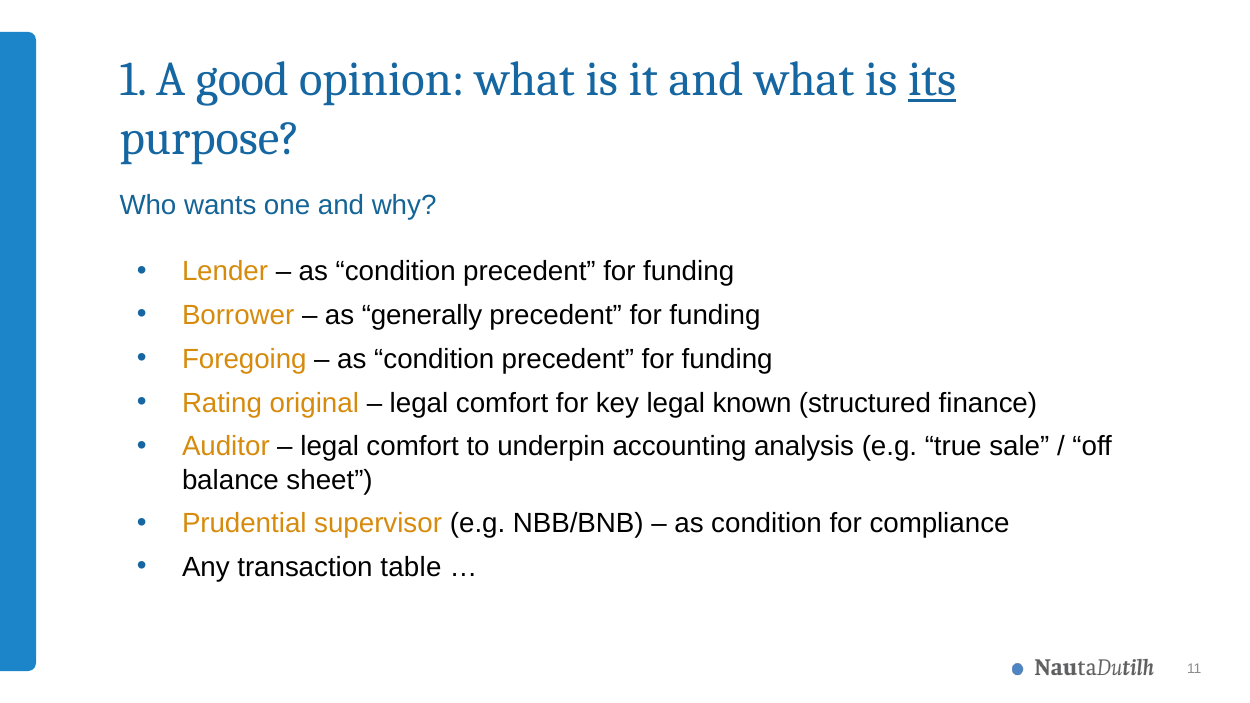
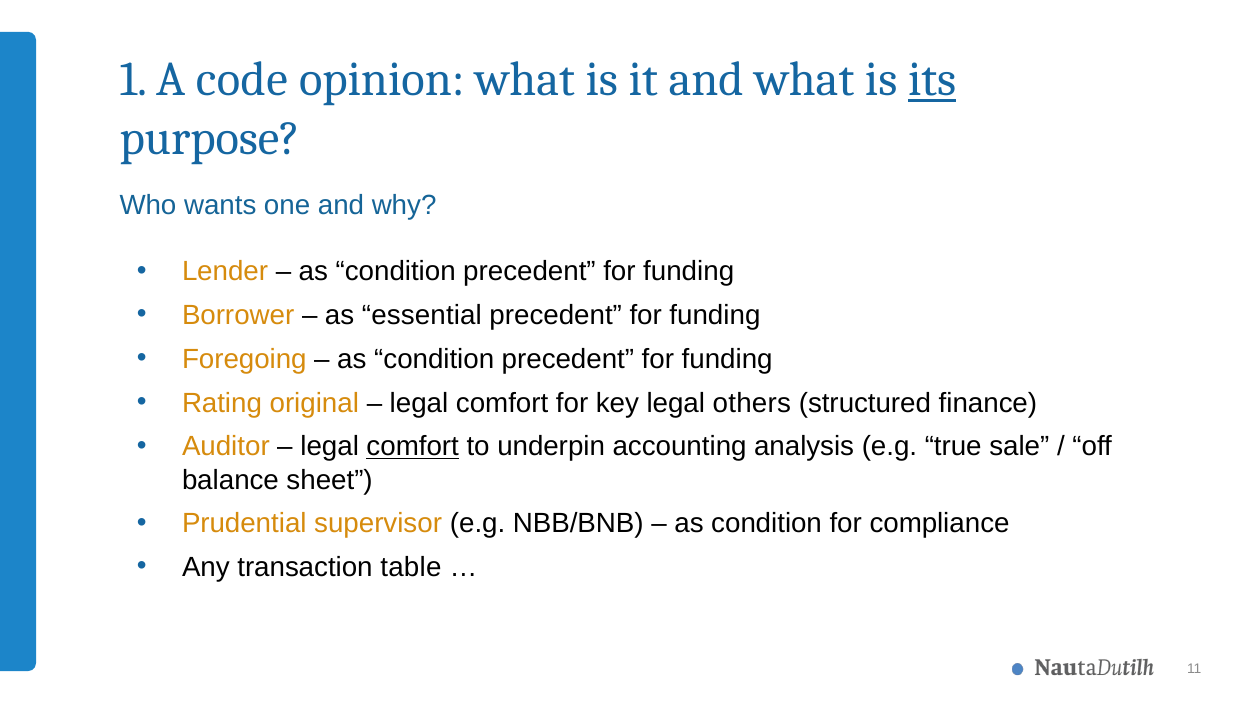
good: good -> code
generally: generally -> essential
known: known -> others
comfort at (413, 447) underline: none -> present
